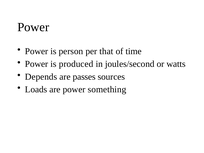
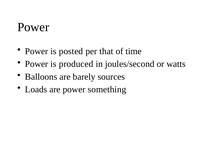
person: person -> posted
Depends: Depends -> Balloons
passes: passes -> barely
